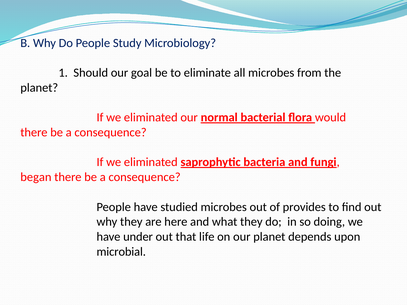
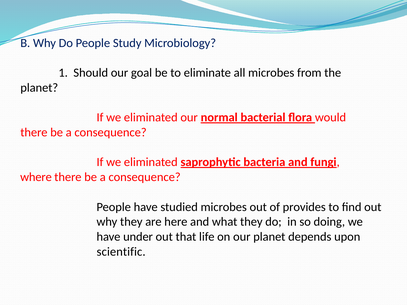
began: began -> where
microbial: microbial -> scientific
